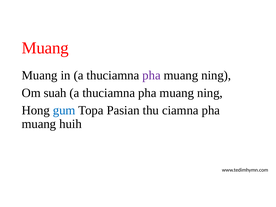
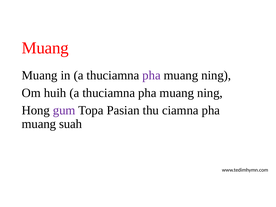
suah: suah -> huih
gum colour: blue -> purple
huih: huih -> suah
